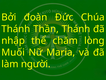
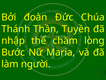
Thần Thánh: Thánh -> Tuyền
Muối: Muối -> Bước
